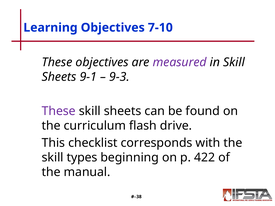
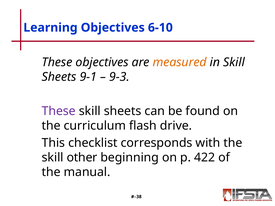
7-10: 7-10 -> 6-10
measured colour: purple -> orange
types: types -> other
